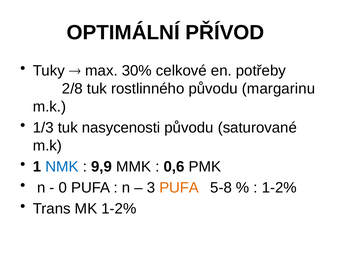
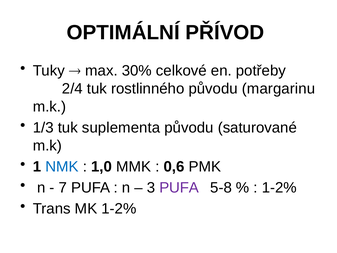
2/8: 2/8 -> 2/4
nasycenosti: nasycenosti -> suplementa
9,9: 9,9 -> 1,0
0: 0 -> 7
PUFA at (179, 188) colour: orange -> purple
